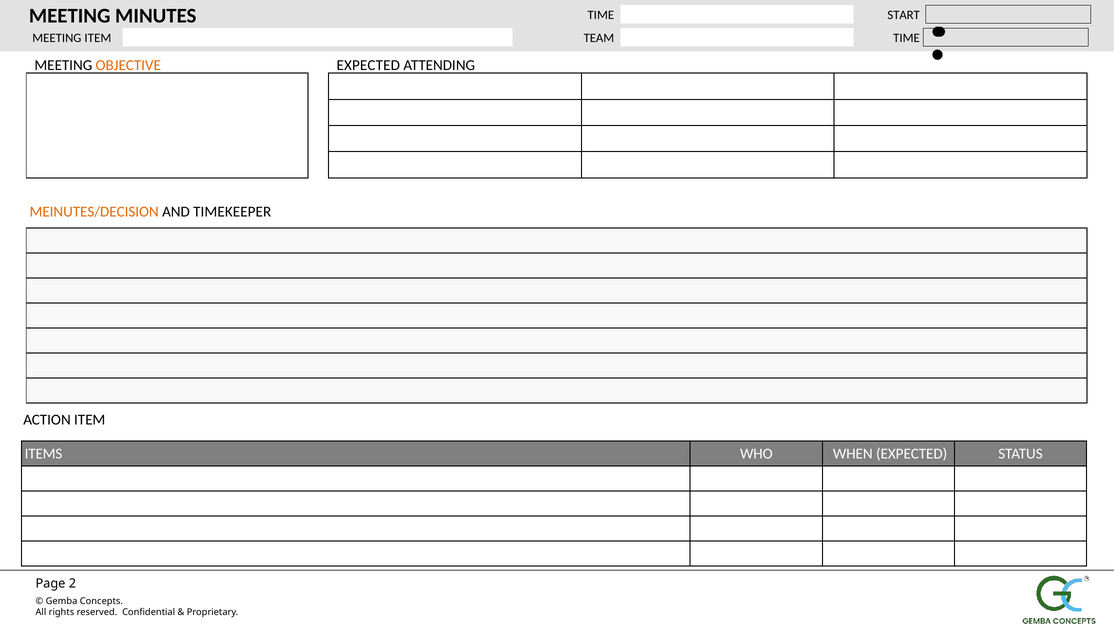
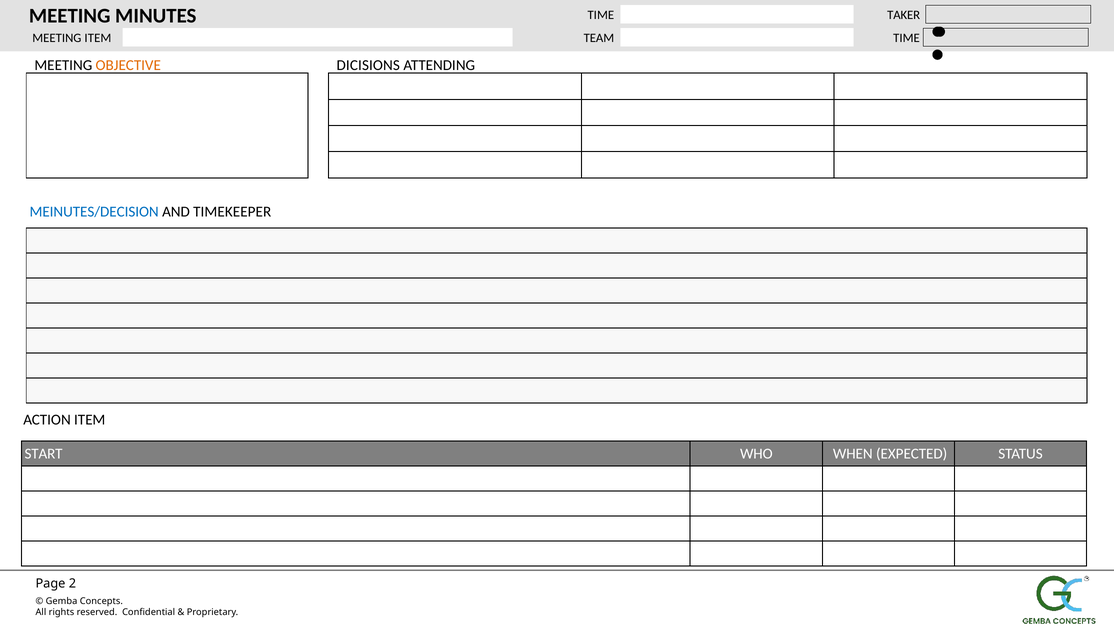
START: START -> TAKER
EXPECTED at (368, 65): EXPECTED -> DICISIONS
MEINUTES/DECISION colour: orange -> blue
ITEMS: ITEMS -> START
